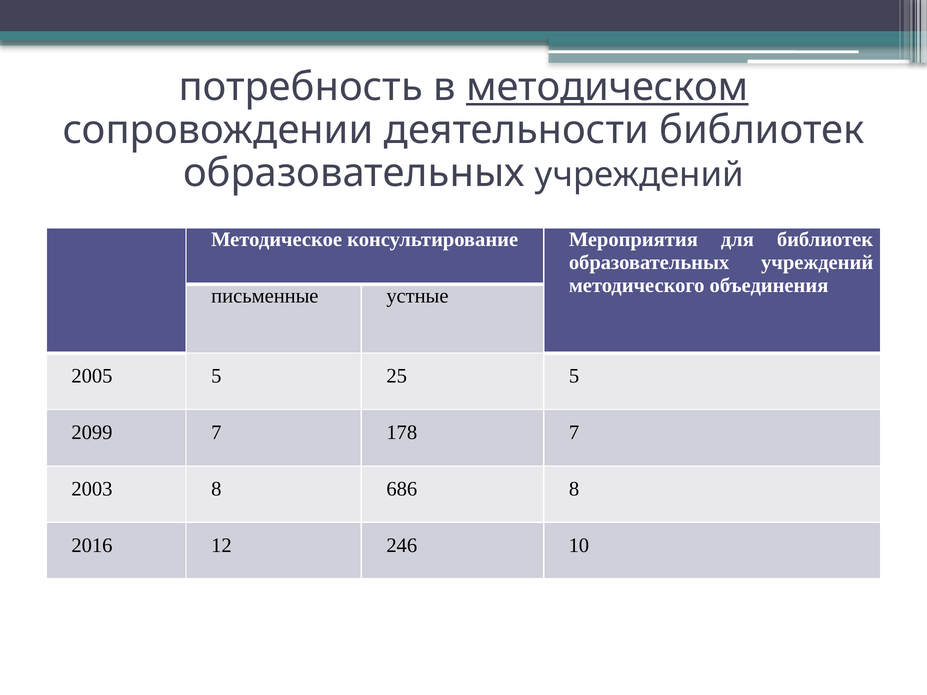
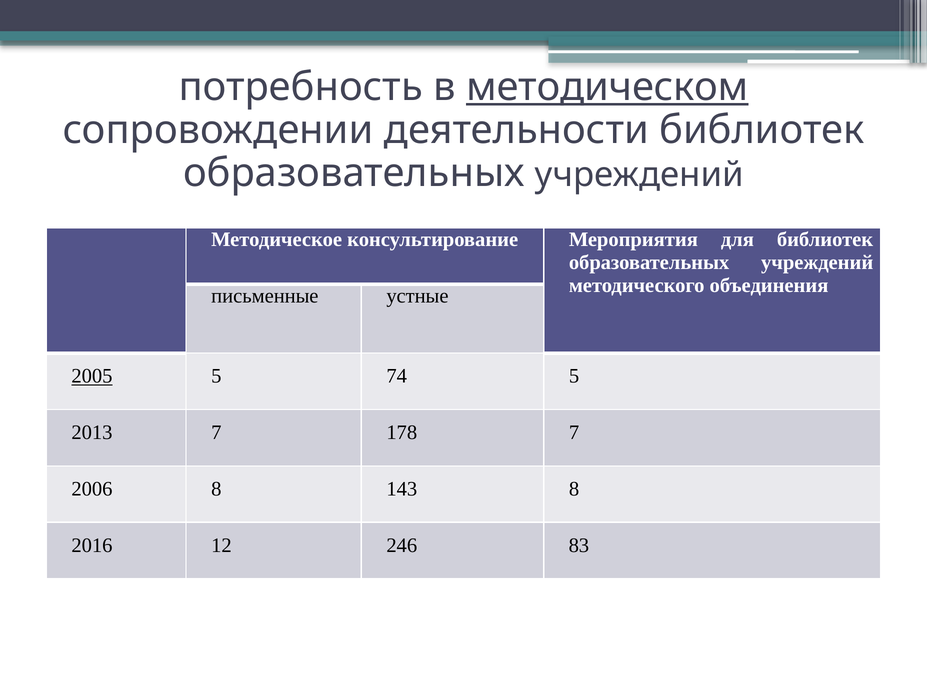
2005 underline: none -> present
25: 25 -> 74
2099: 2099 -> 2013
2003: 2003 -> 2006
686: 686 -> 143
10: 10 -> 83
